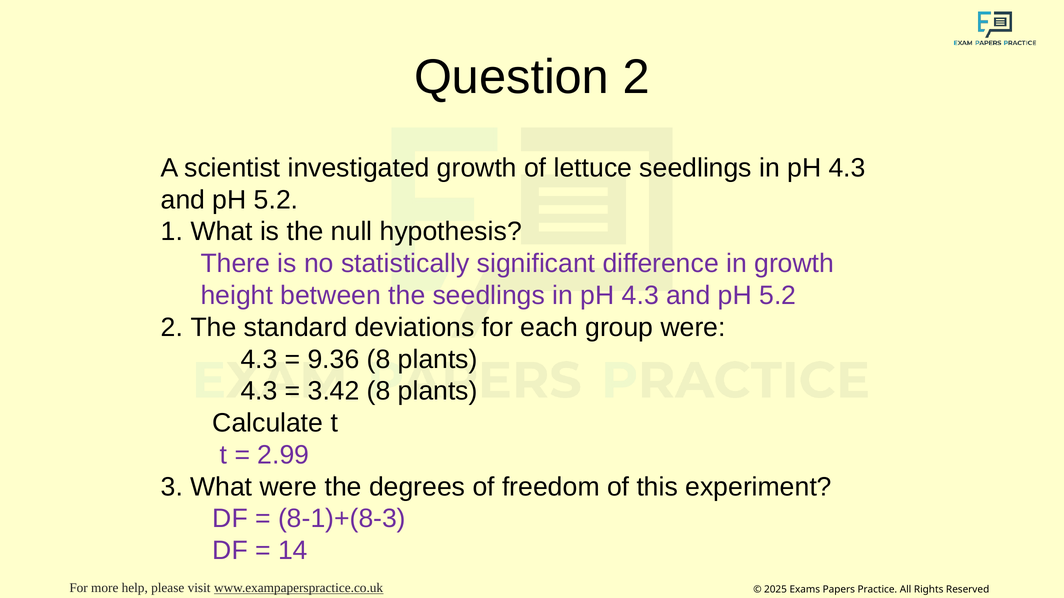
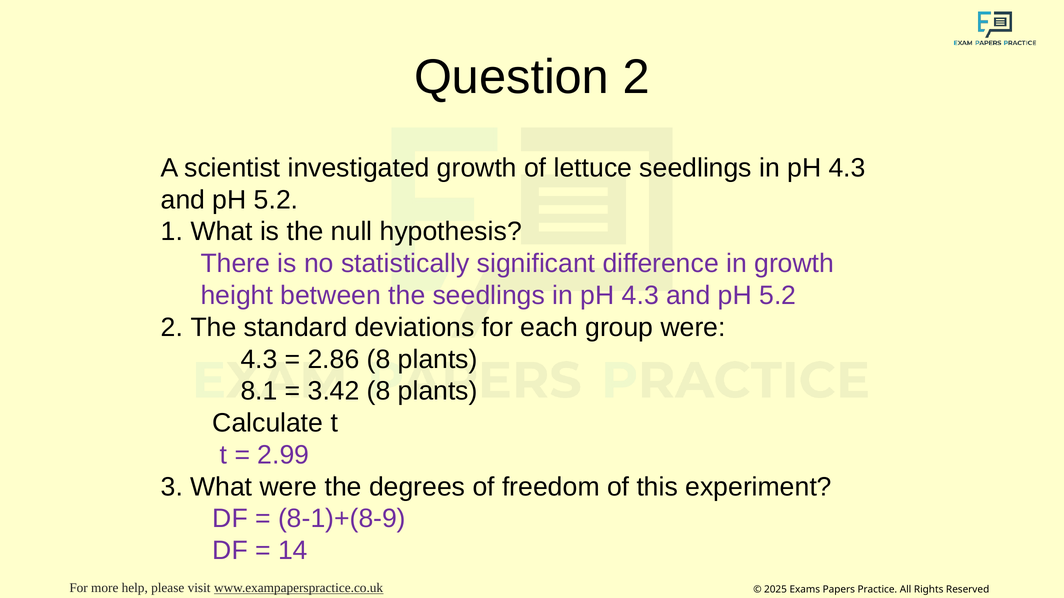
9.36: 9.36 -> 2.86
4.3 at (259, 391): 4.3 -> 8.1
8-1)+(8-3: 8-1)+(8-3 -> 8-1)+(8-9
